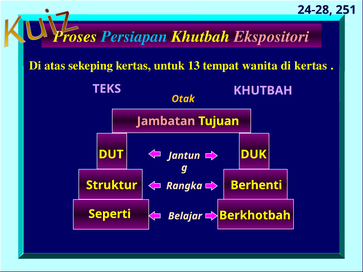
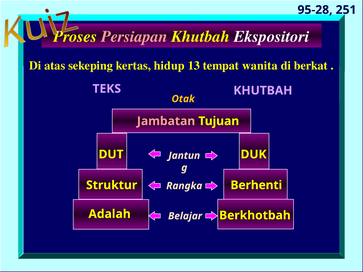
24-28: 24-28 -> 95-28
Persiapan colour: light blue -> pink
Ekspositori colour: pink -> white
untuk: untuk -> hidup
di kertas: kertas -> berkat
Seperti: Seperti -> Adalah
